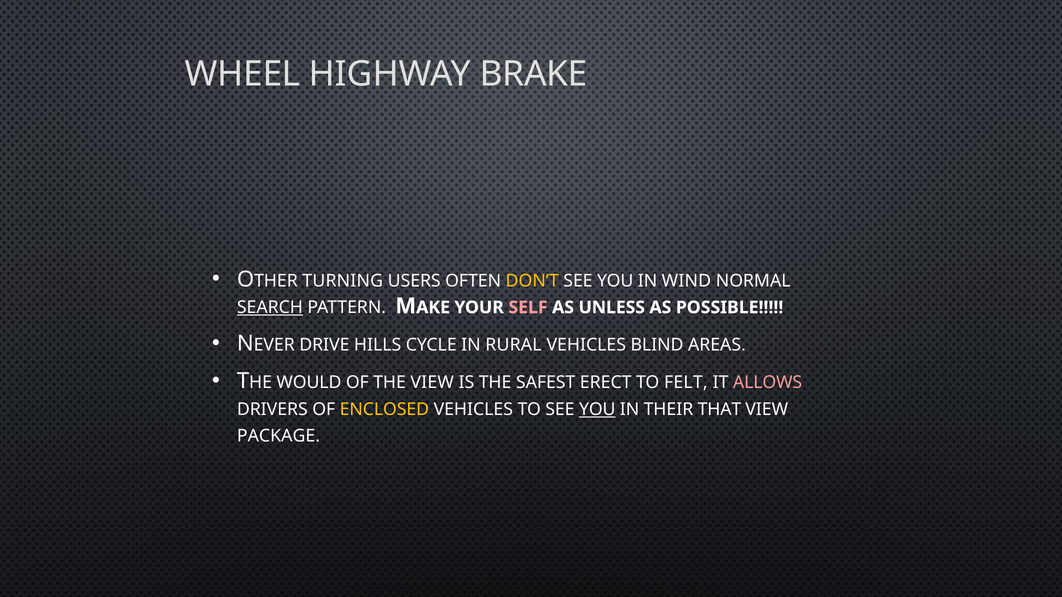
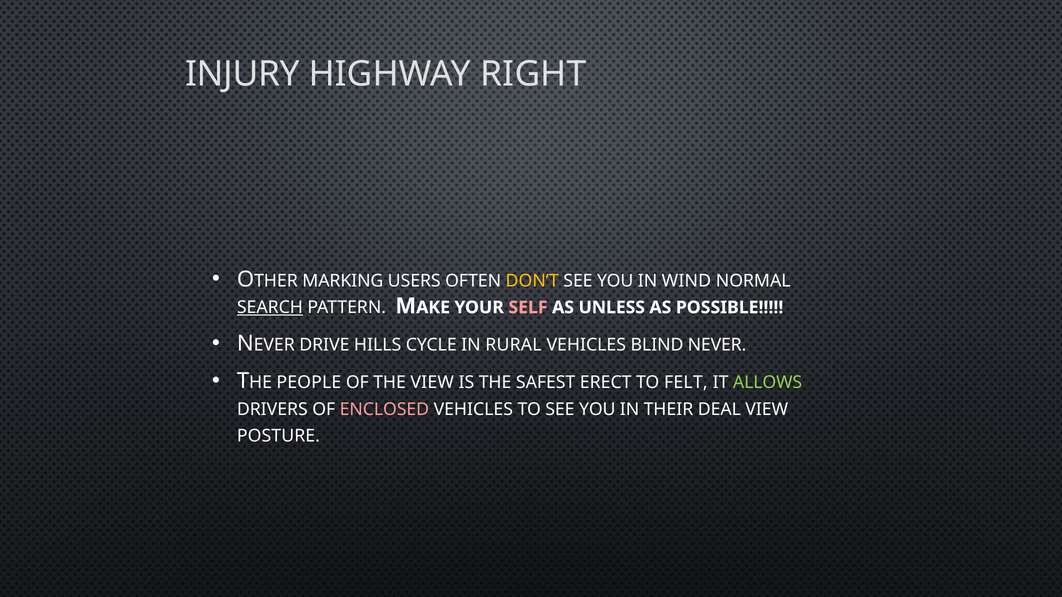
WHEEL: WHEEL -> INJURY
BRAKE: BRAKE -> RIGHT
TURNING: TURNING -> MARKING
AREAS: AREAS -> NEVER
WOULD: WOULD -> PEOPLE
ALLOWS colour: pink -> light green
ENCLOSED colour: yellow -> pink
YOU at (597, 409) underline: present -> none
THAT: THAT -> DEAL
PACKAGE: PACKAGE -> POSTURE
